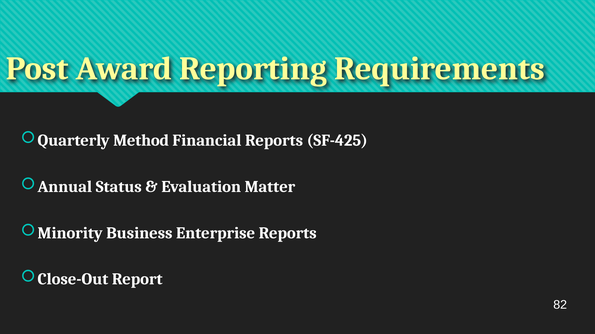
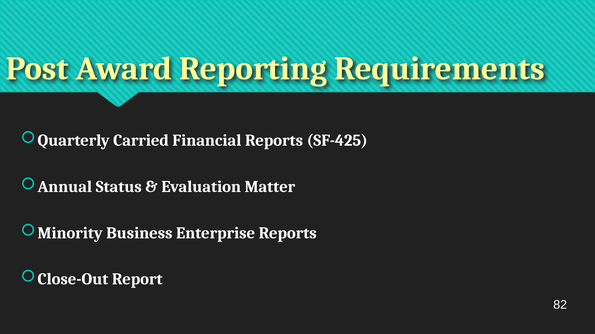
Method: Method -> Carried
